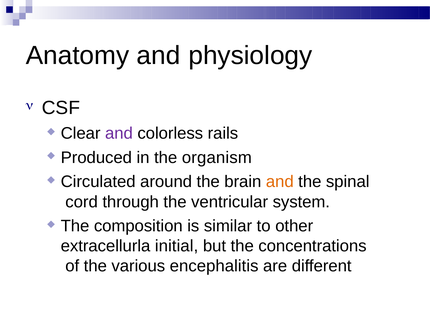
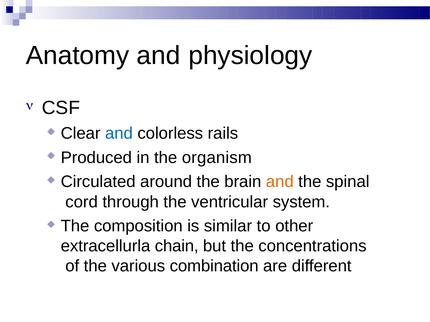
and at (119, 134) colour: purple -> blue
initial: initial -> chain
encephalitis: encephalitis -> combination
